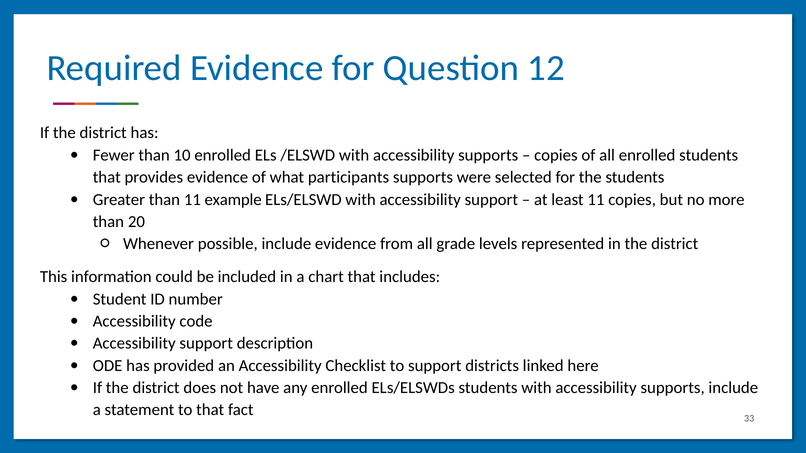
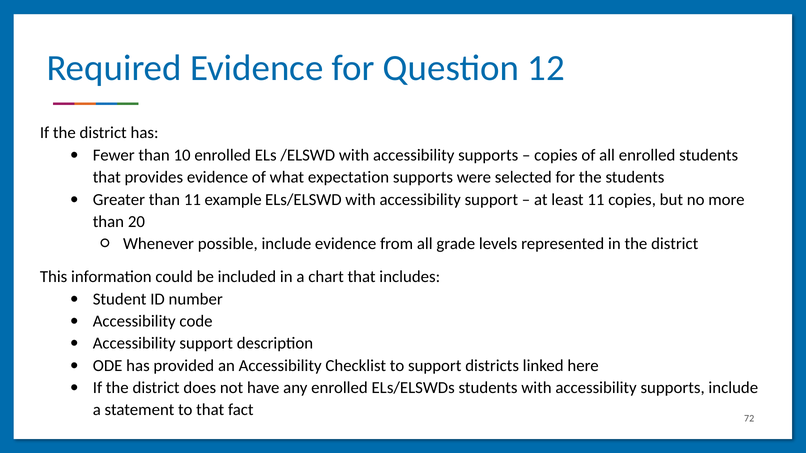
participants: participants -> expectation
33: 33 -> 72
